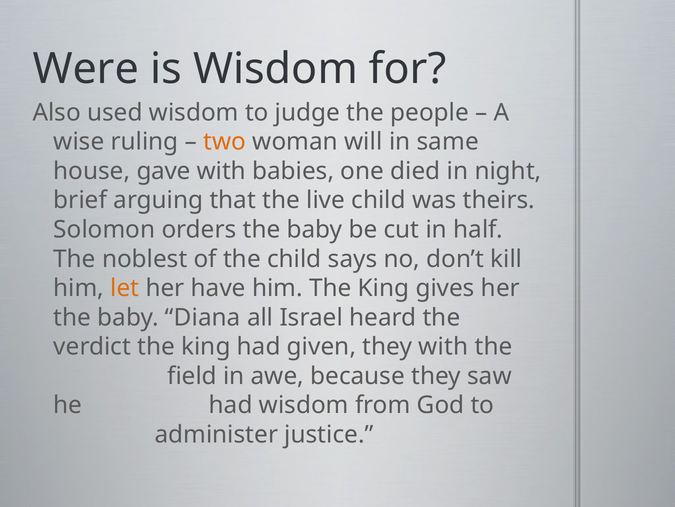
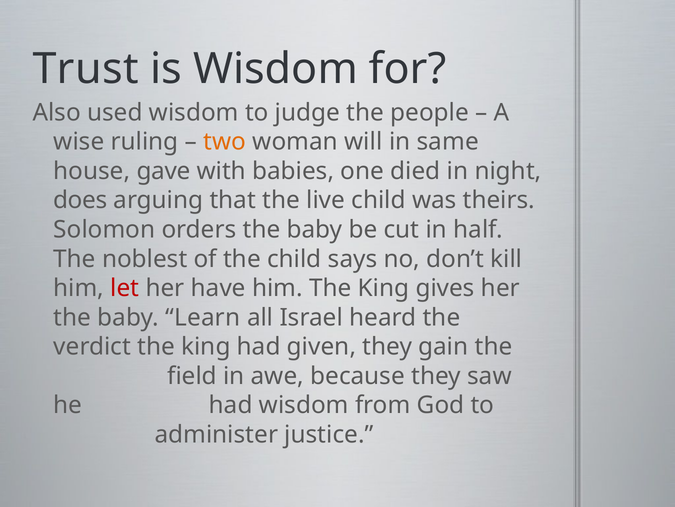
Were: Were -> Trust
brief: brief -> does
let colour: orange -> red
Diana: Diana -> Learn
they with: with -> gain
